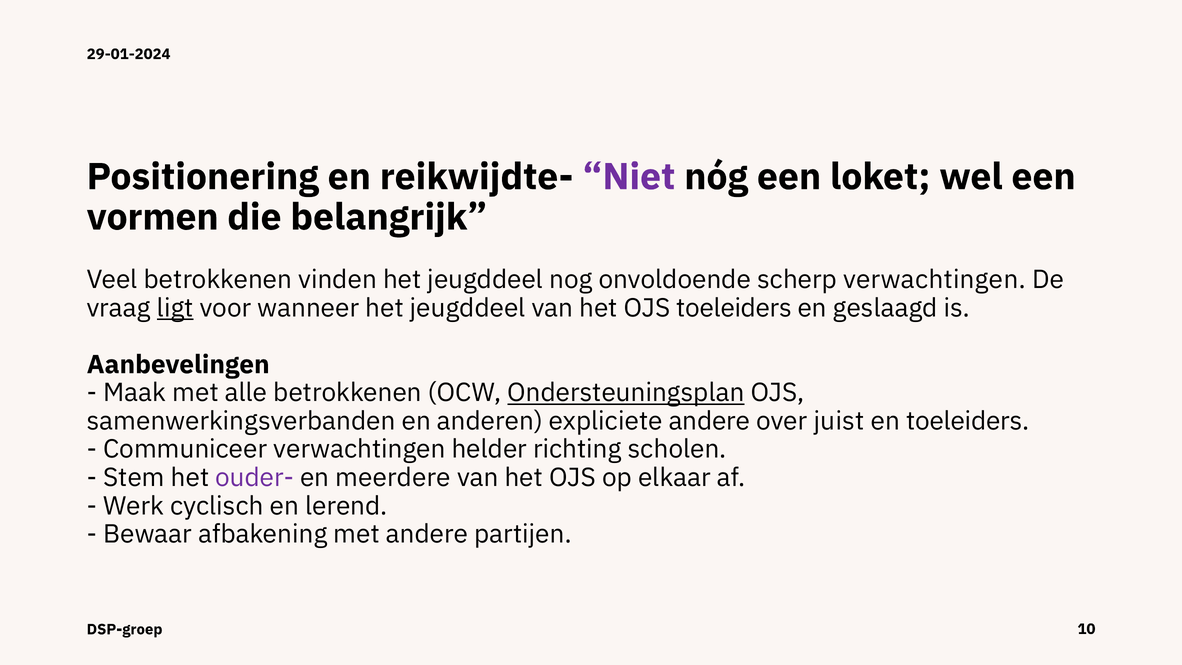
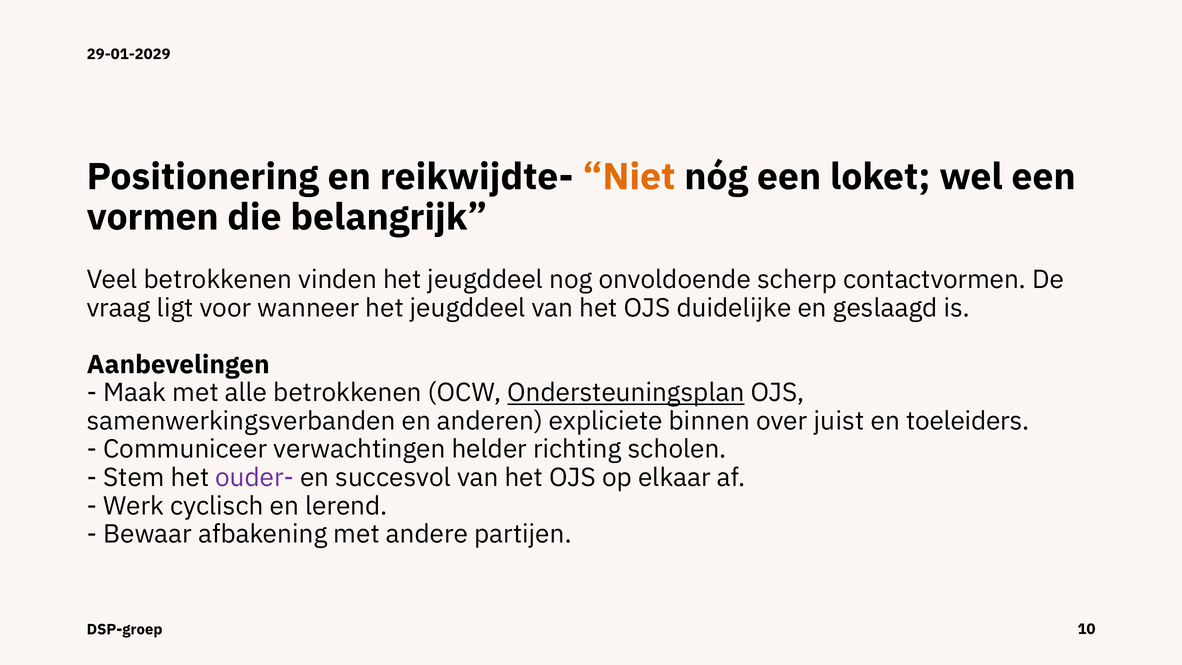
29-01-2024: 29-01-2024 -> 29-01-2029
Niet colour: purple -> orange
scherp verwachtingen: verwachtingen -> contactvormen
ligt underline: present -> none
OJS toeleiders: toeleiders -> duidelijke
expliciete andere: andere -> binnen
meerdere: meerdere -> succesvol
